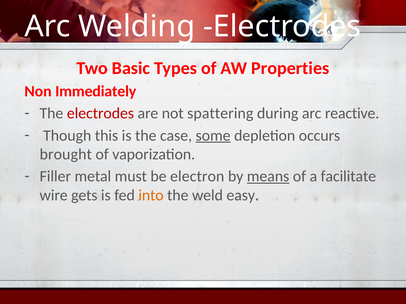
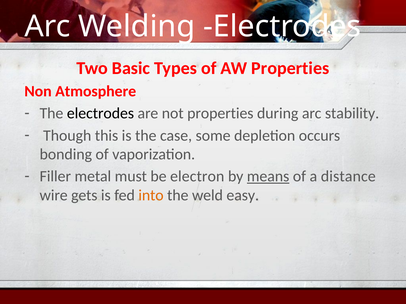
Immediately: Immediately -> Atmosphere
electrodes at (100, 114) colour: red -> black
not spattering: spattering -> properties
reactive: reactive -> stability
some underline: present -> none
brought: brought -> bonding
facilitate: facilitate -> distance
